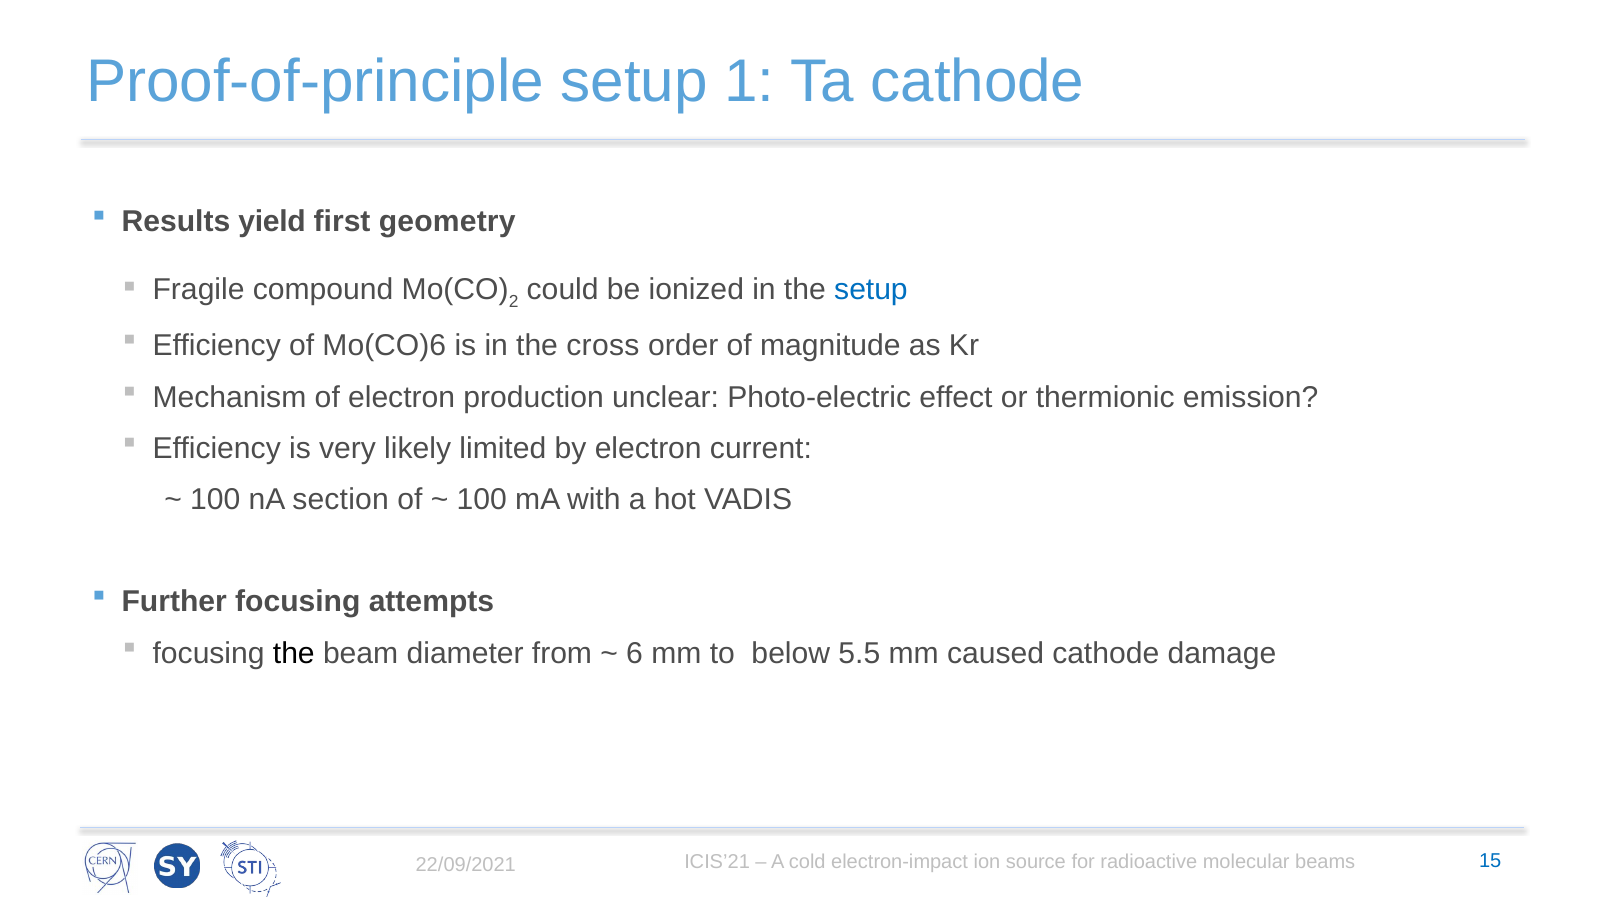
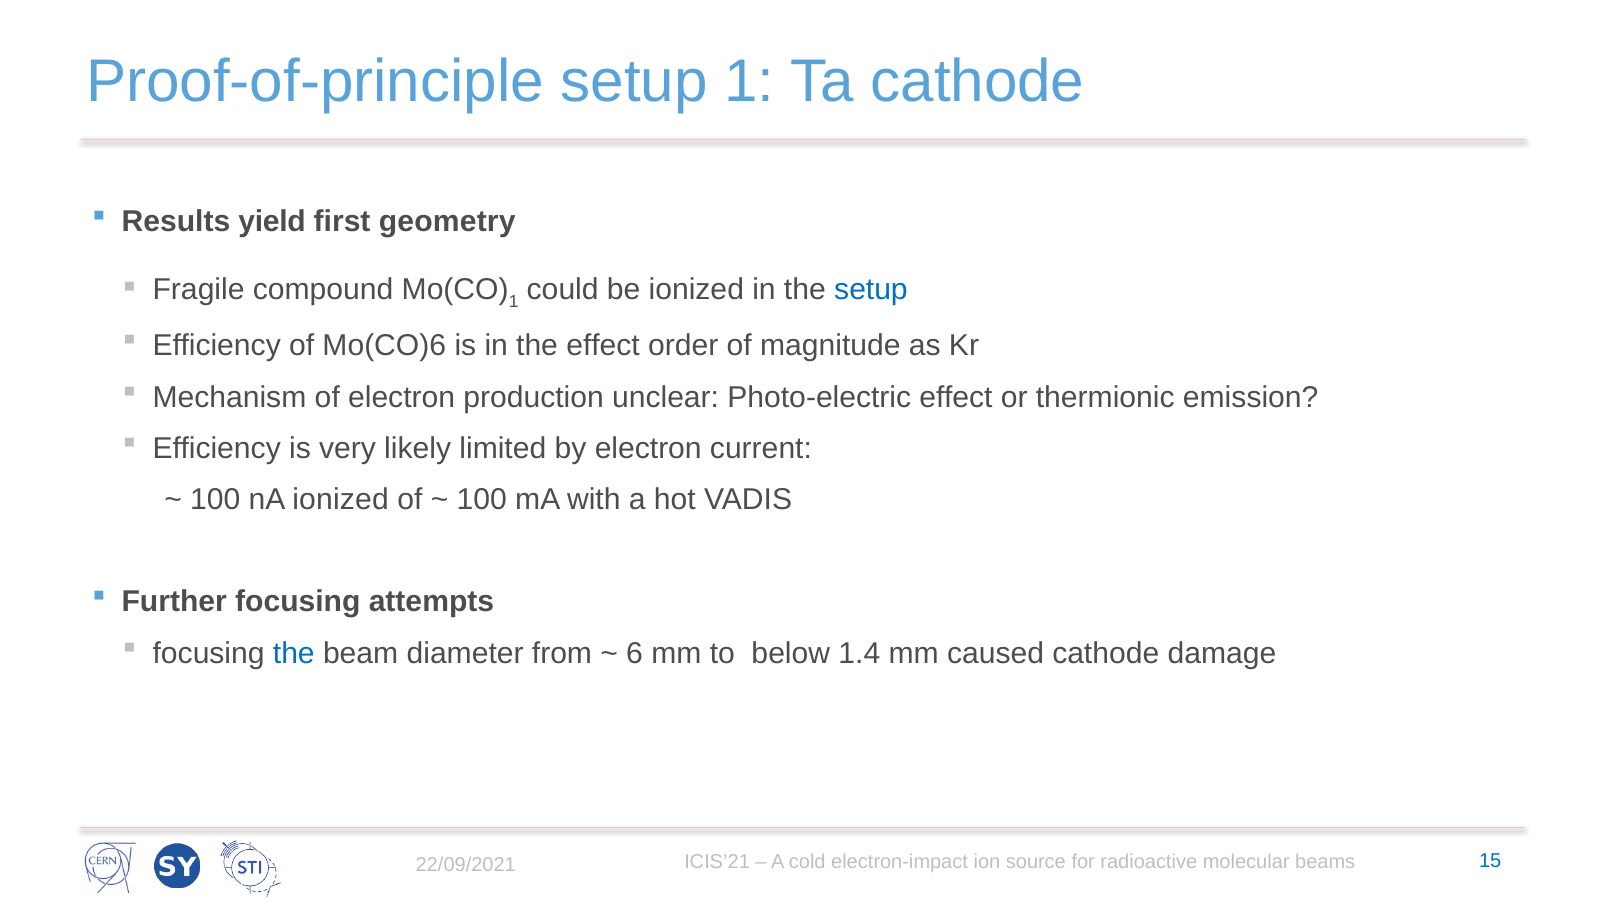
2 at (514, 301): 2 -> 1
the cross: cross -> effect
nA section: section -> ionized
the at (294, 653) colour: black -> blue
5.5: 5.5 -> 1.4
